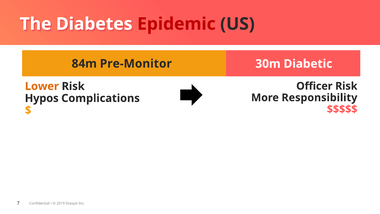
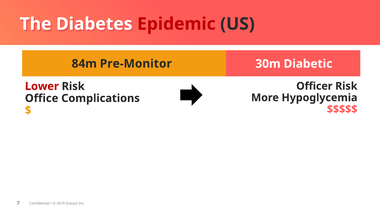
Lower colour: orange -> red
Responsibility: Responsibility -> Hypoglycemia
Hypos: Hypos -> Office
